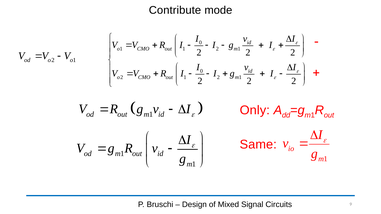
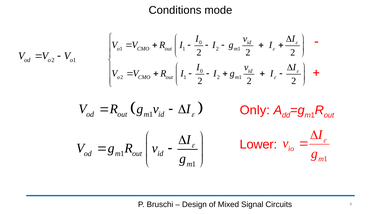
Contribute: Contribute -> Conditions
Same: Same -> Lower
